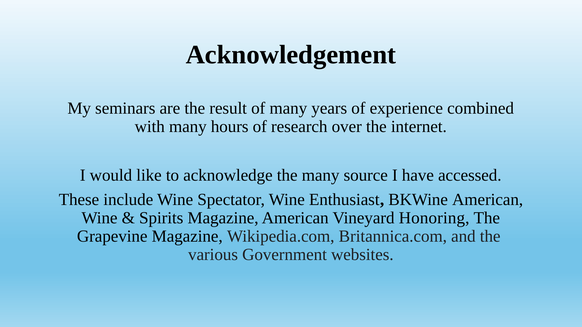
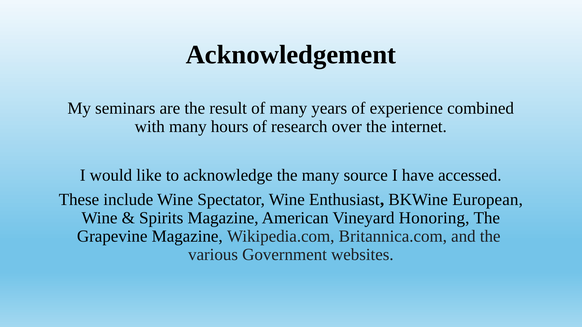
BKWine American: American -> European
